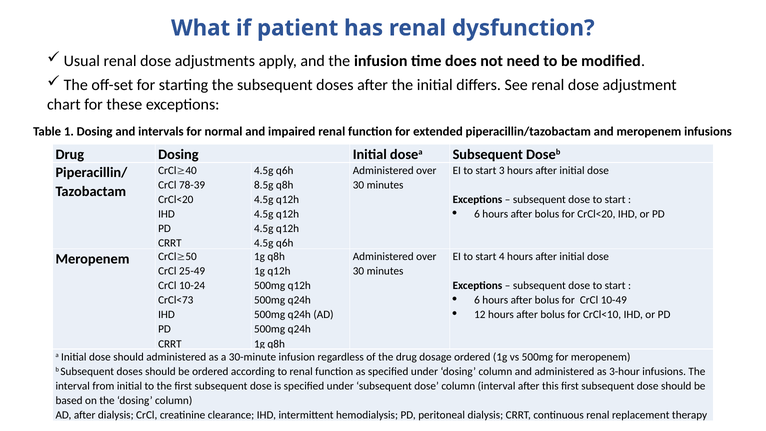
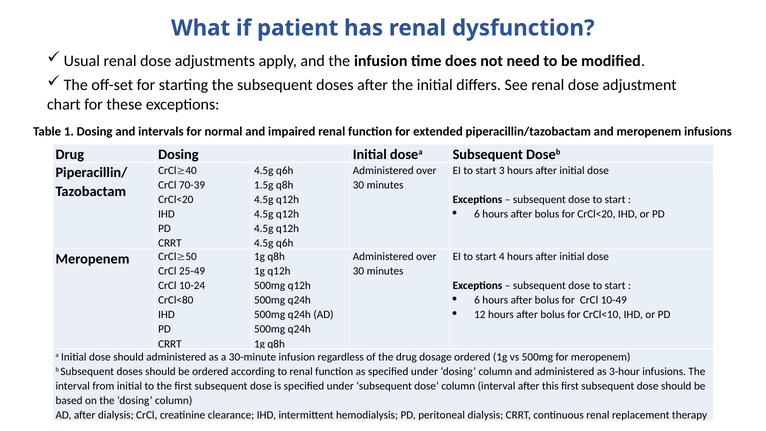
78-39: 78-39 -> 70-39
8.5g: 8.5g -> 1.5g
CrCl<73: CrCl<73 -> CrCl<80
